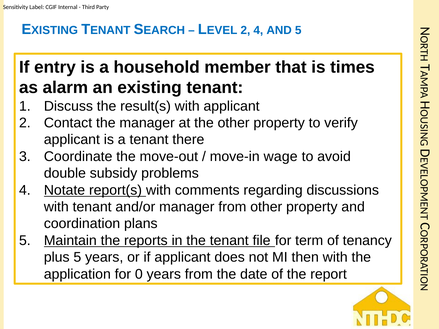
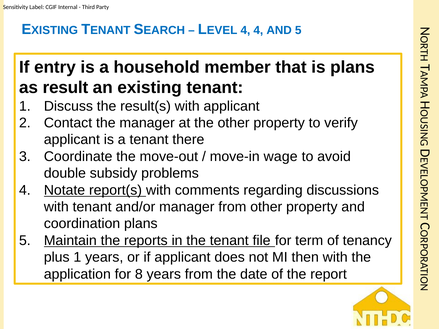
2 at (245, 30): 2 -> 4
is times: times -> plans
alarm: alarm -> result
plus 5: 5 -> 1
0: 0 -> 8
